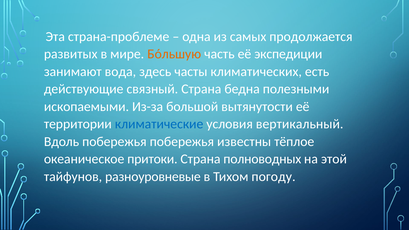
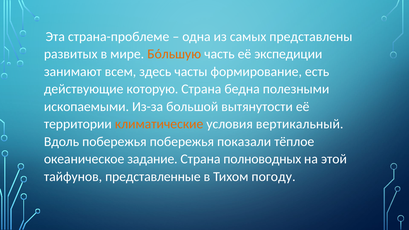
продолжается: продолжается -> представлены
вода: вода -> всем
климатических: климатических -> формирование
связный: связный -> которую
климатические colour: blue -> orange
известны: известны -> показали
притоки: притоки -> задание
разноуровневые: разноуровневые -> представленные
